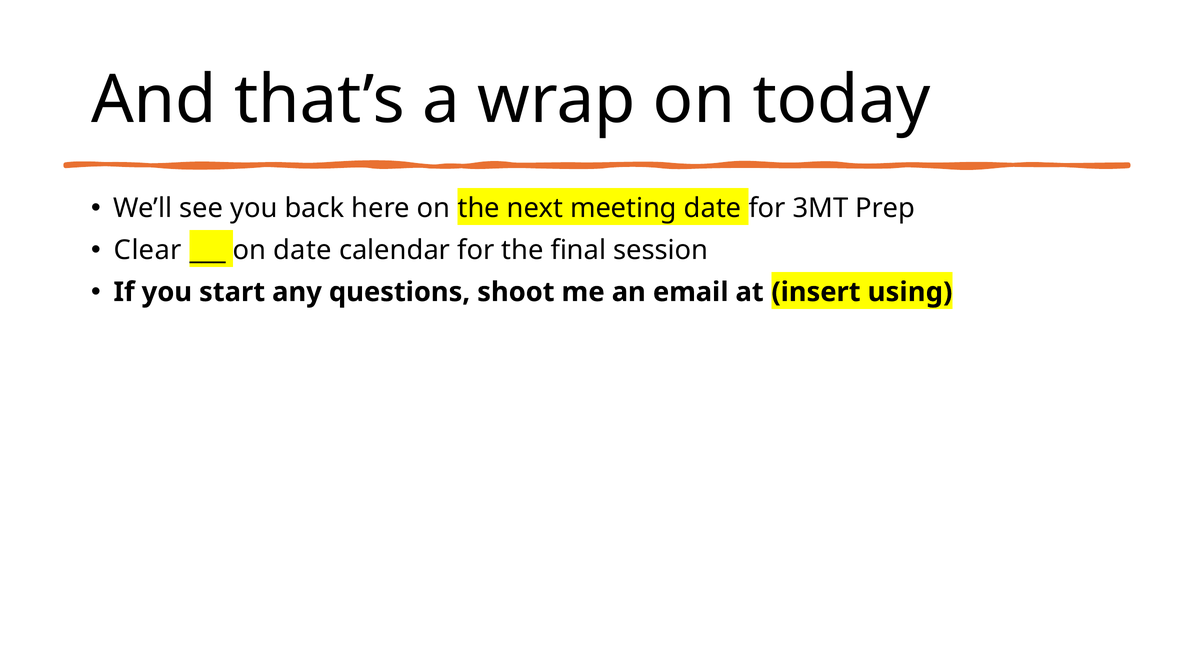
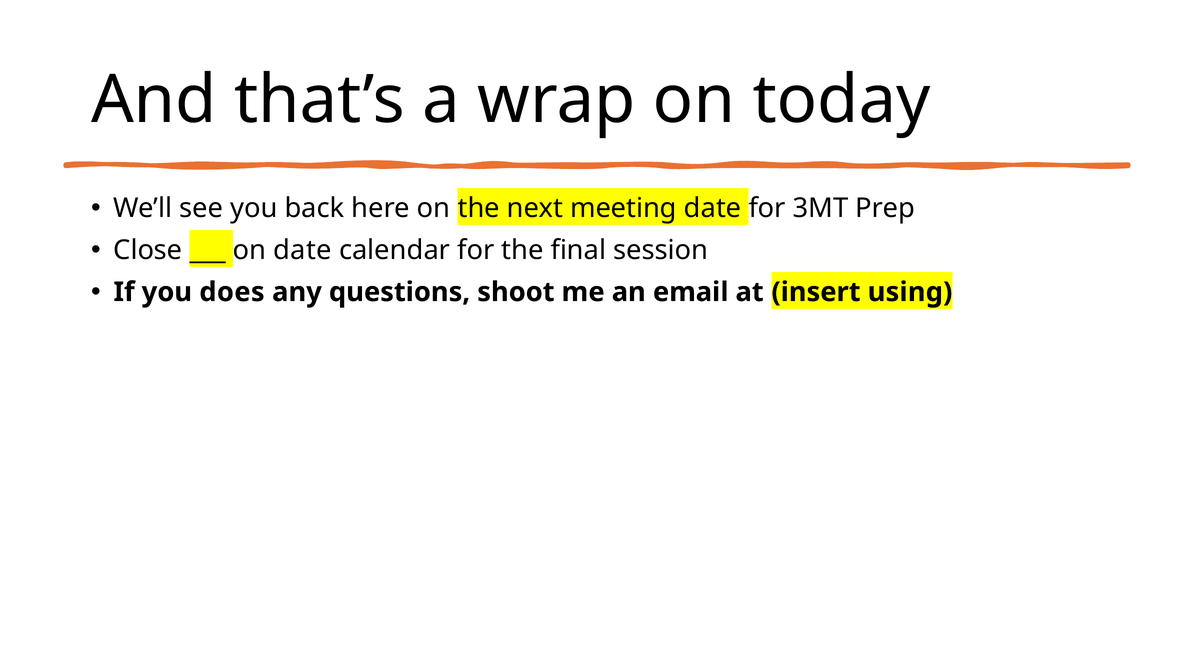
Clear: Clear -> Close
start: start -> does
